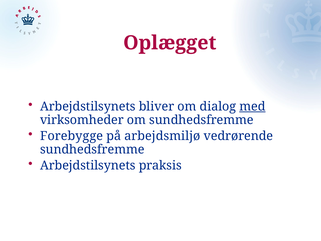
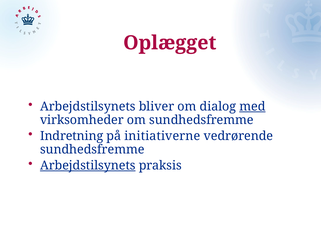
Forebygge: Forebygge -> Indretning
arbejdsmiljø: arbejdsmiljø -> initiativerne
Arbejdstilsynets at (88, 165) underline: none -> present
